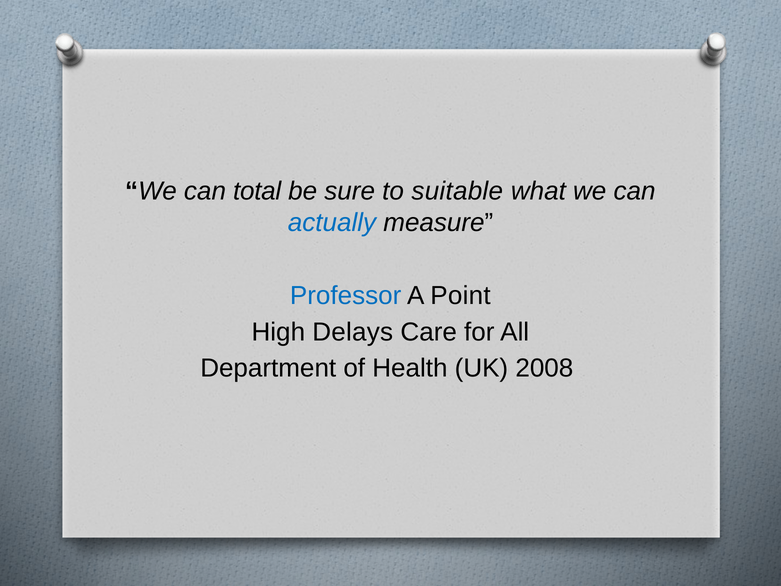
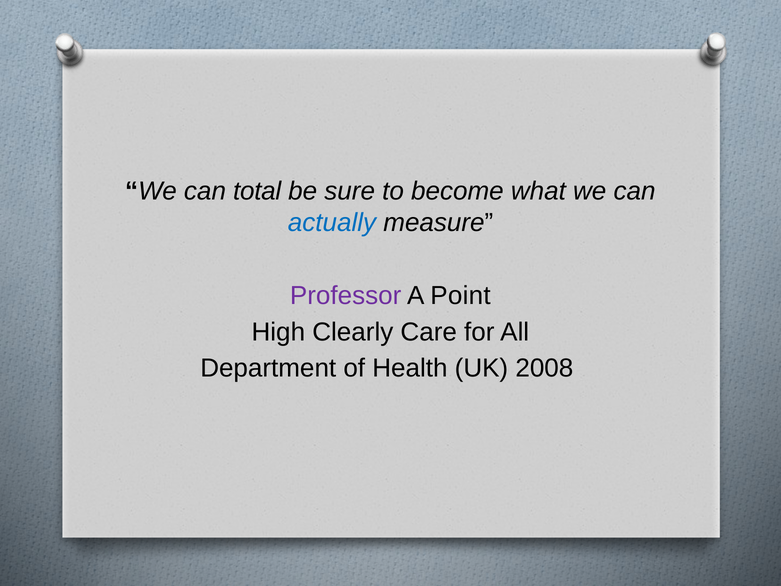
suitable: suitable -> become
Professor colour: blue -> purple
Delays: Delays -> Clearly
